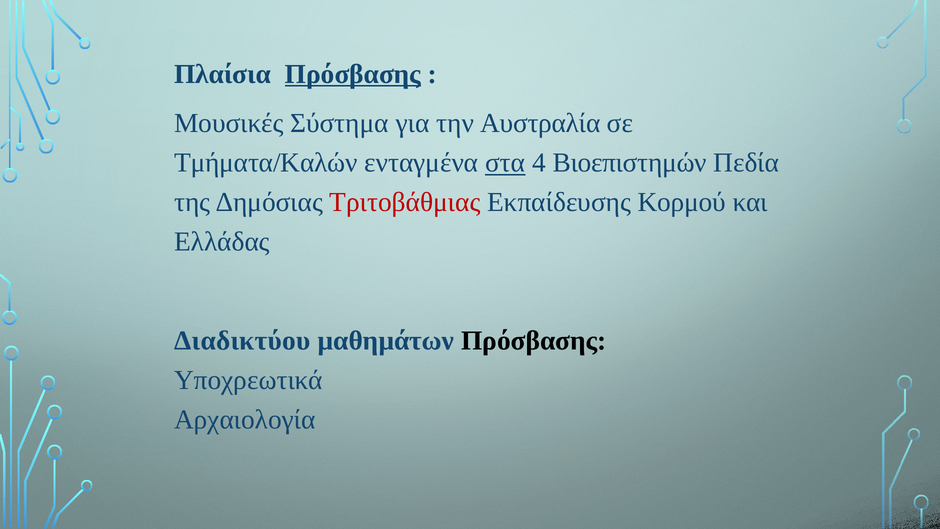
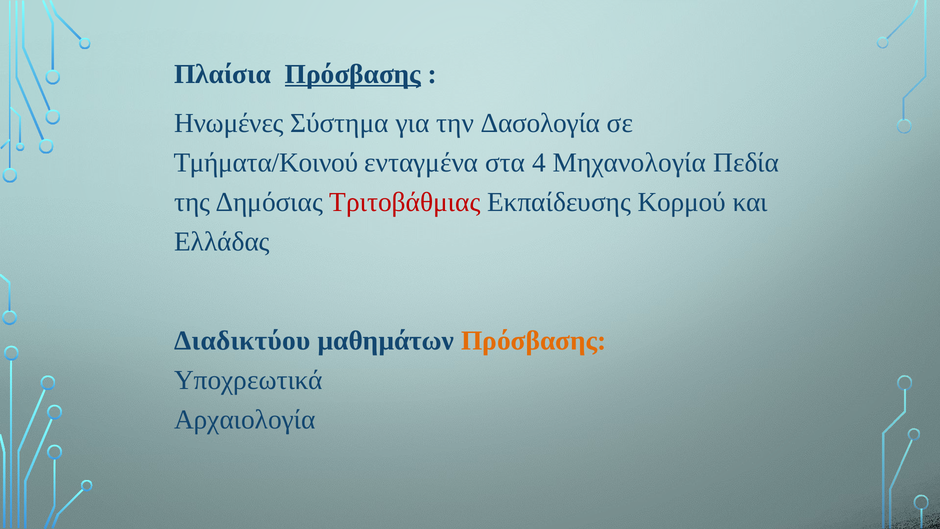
Μουσικές: Μουσικές -> Ηνωμένες
Αυστραλία: Αυστραλία -> Δασολογία
Τμήματα/Καλών: Τμήματα/Καλών -> Τμήματα/Κοινού
στα underline: present -> none
Βιοεπιστημών: Βιοεπιστημών -> Μηχανολογία
Πρόσβασης at (534, 340) colour: black -> orange
